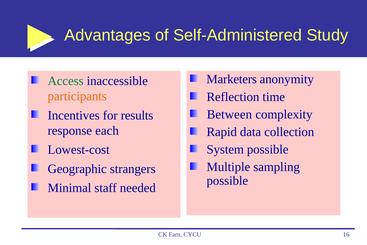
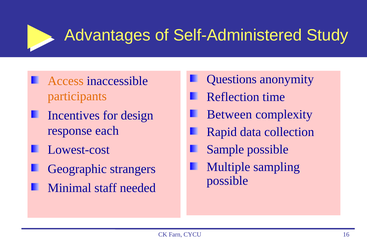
Marketers: Marketers -> Questions
Access colour: green -> orange
results: results -> design
System: System -> Sample
